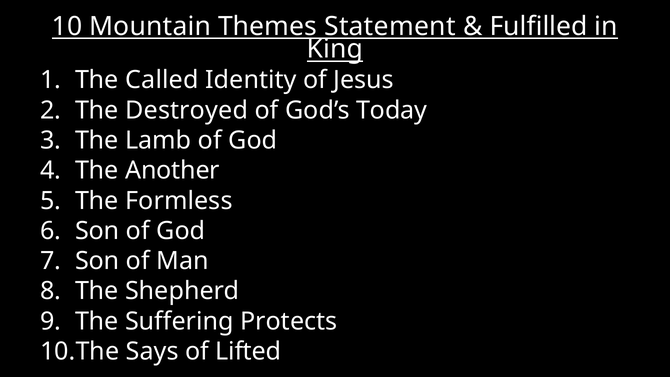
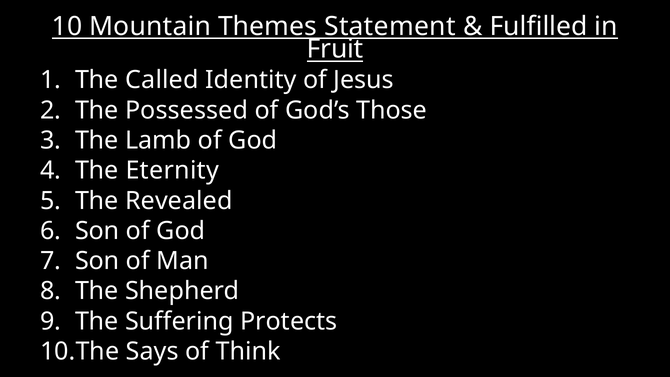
King: King -> Fruit
Destroyed: Destroyed -> Possessed
Today: Today -> Those
Another: Another -> Eternity
Formless: Formless -> Revealed
Lifted: Lifted -> Think
